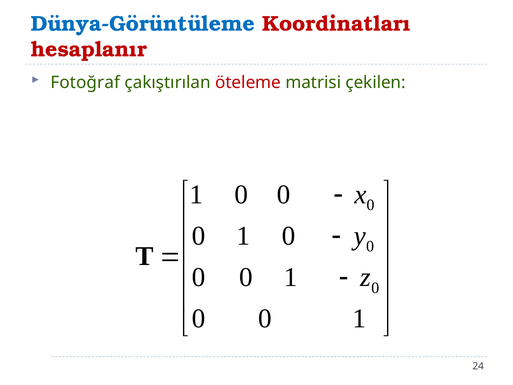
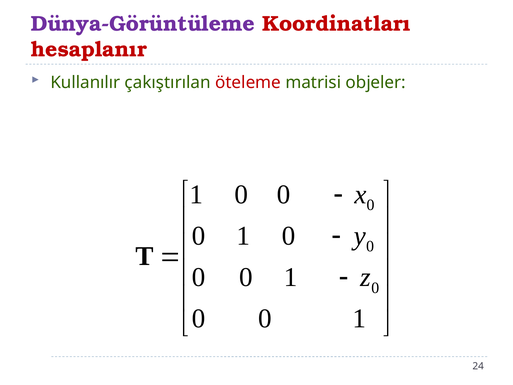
Dünya-Görüntüleme colour: blue -> purple
Fotoğraf: Fotoğraf -> Kullanılır
çekilen: çekilen -> objeler
